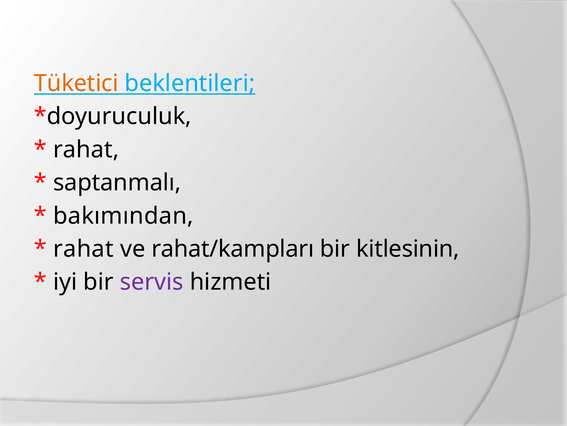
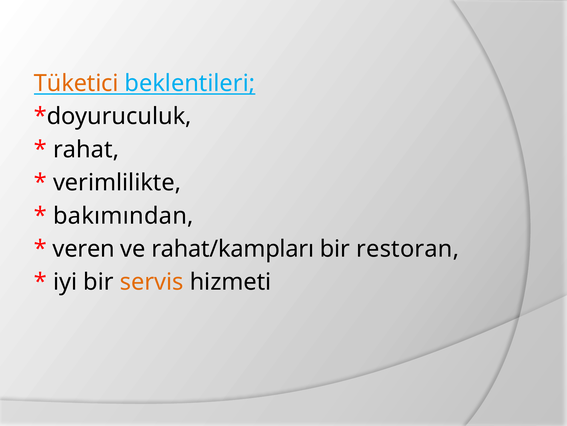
saptanmalı: saptanmalı -> verimlilikte
rahat at (83, 249): rahat -> veren
kitlesinin: kitlesinin -> restoran
servis colour: purple -> orange
